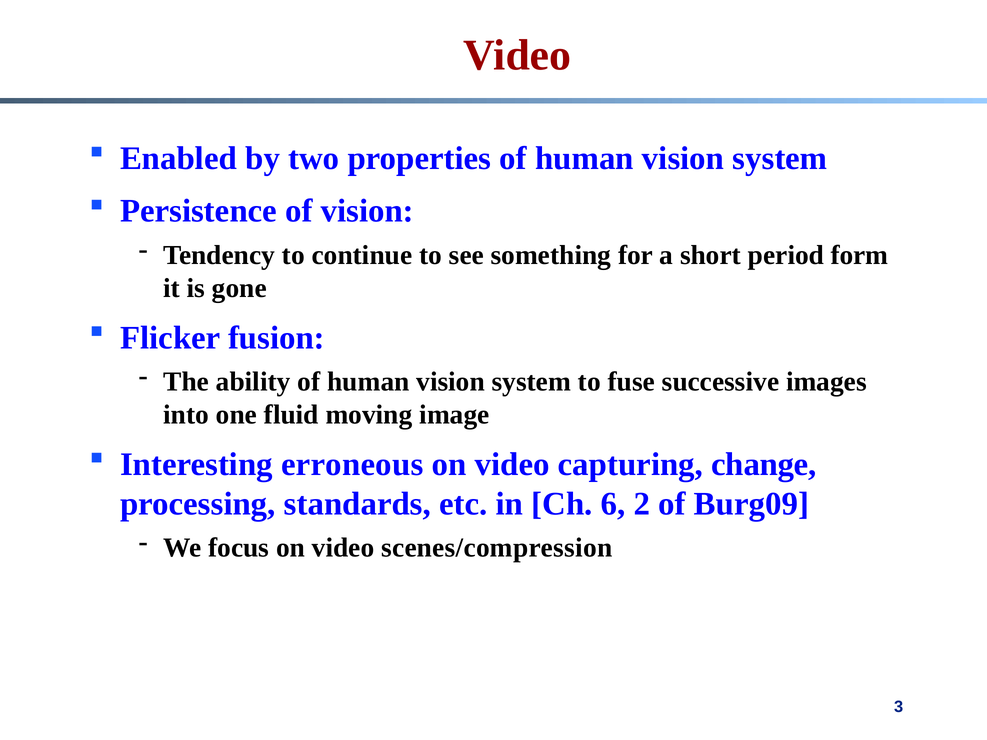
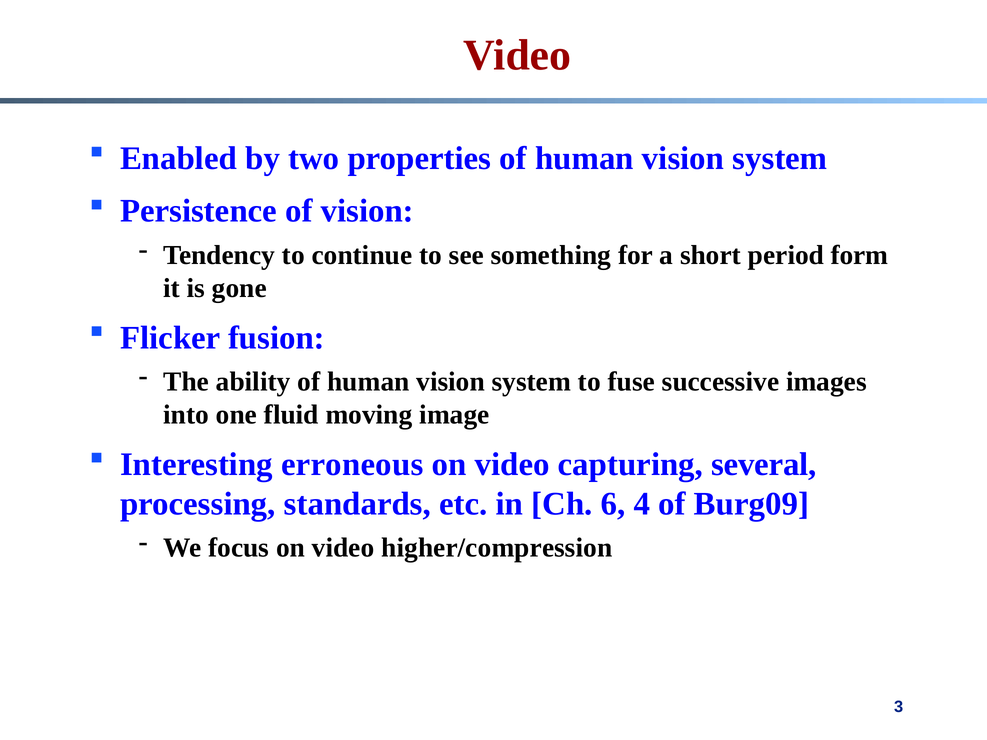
change: change -> several
2: 2 -> 4
scenes/compression: scenes/compression -> higher/compression
